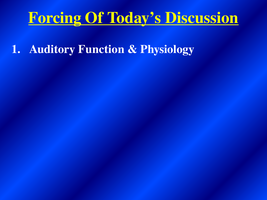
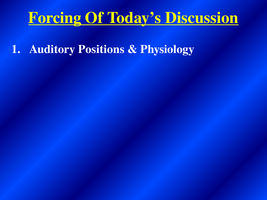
Function: Function -> Positions
